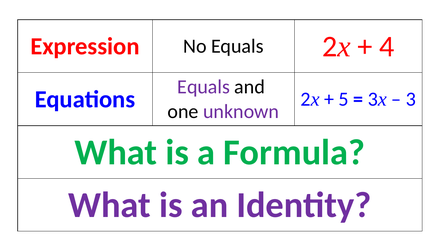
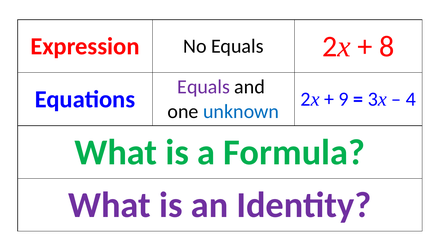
4: 4 -> 8
5: 5 -> 9
3 at (411, 99): 3 -> 4
unknown colour: purple -> blue
